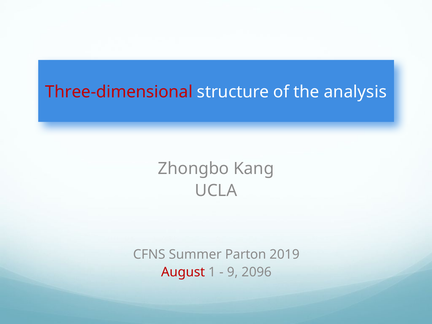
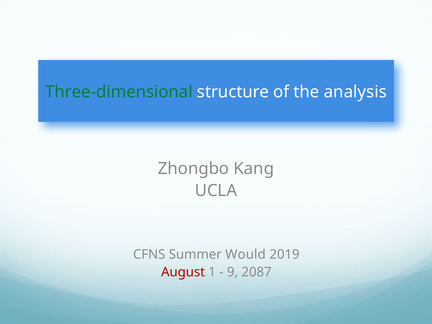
Three-dimensional colour: red -> green
Parton: Parton -> Would
2096: 2096 -> 2087
